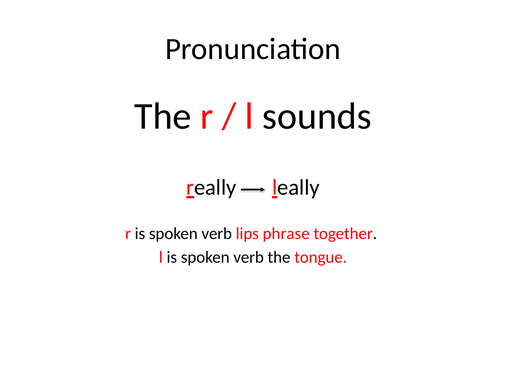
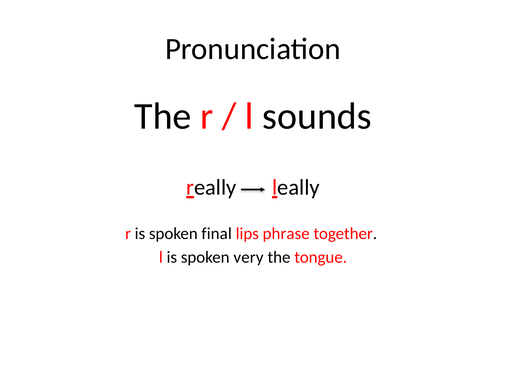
r is spoken verb: verb -> final
l is spoken verb: verb -> very
